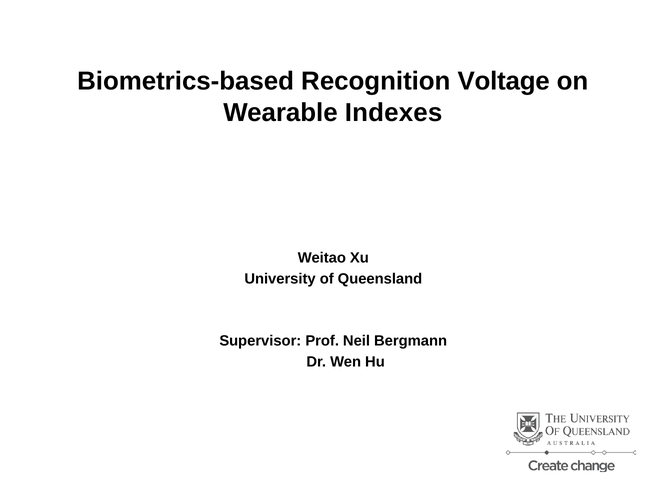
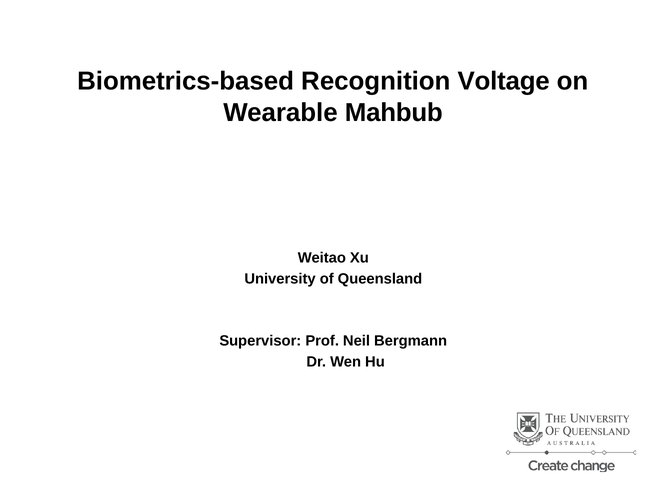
Indexes: Indexes -> Mahbub
